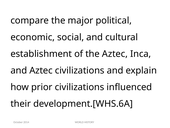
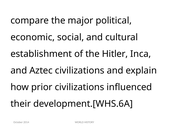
the Aztec: Aztec -> Hitler
